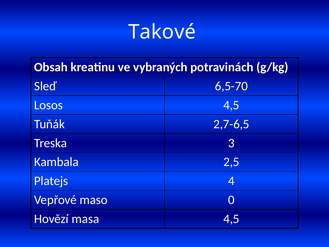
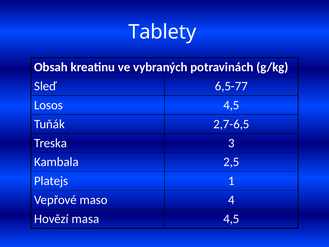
Takové: Takové -> Tablety
6,5-70: 6,5-70 -> 6,5-77
4: 4 -> 1
0: 0 -> 4
